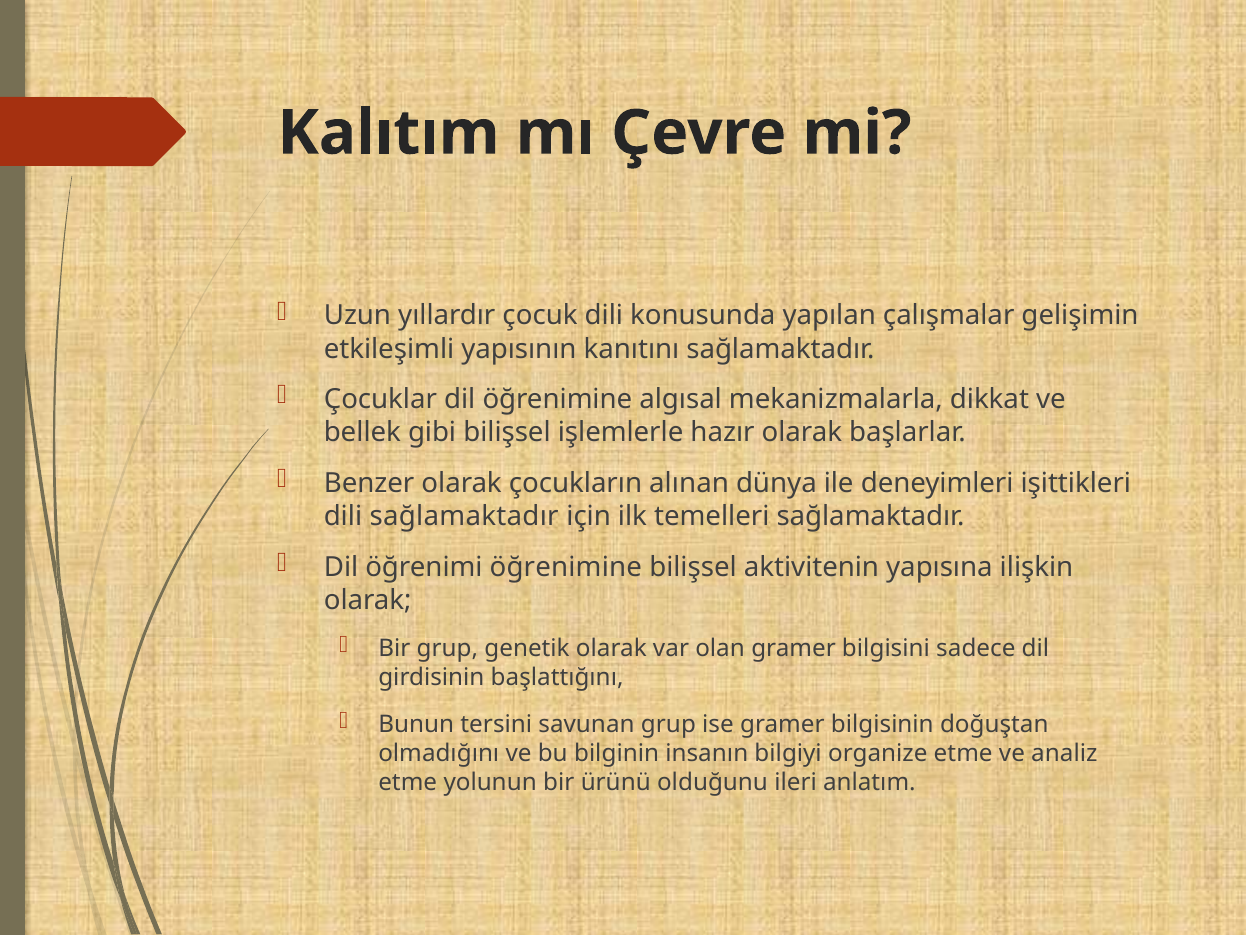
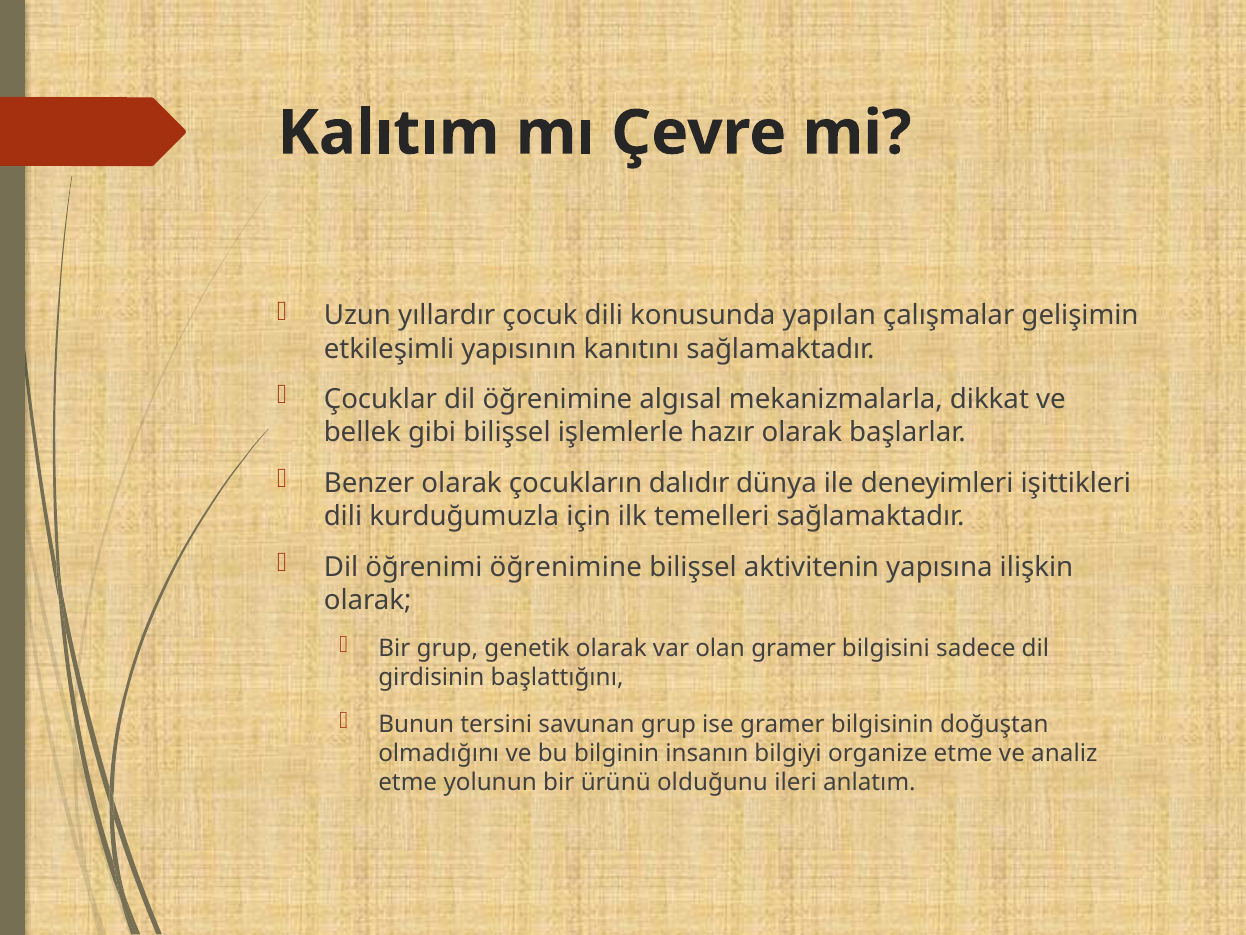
alınan: alınan -> dalıdır
dili sağlamaktadır: sağlamaktadır -> kurduğumuzla
